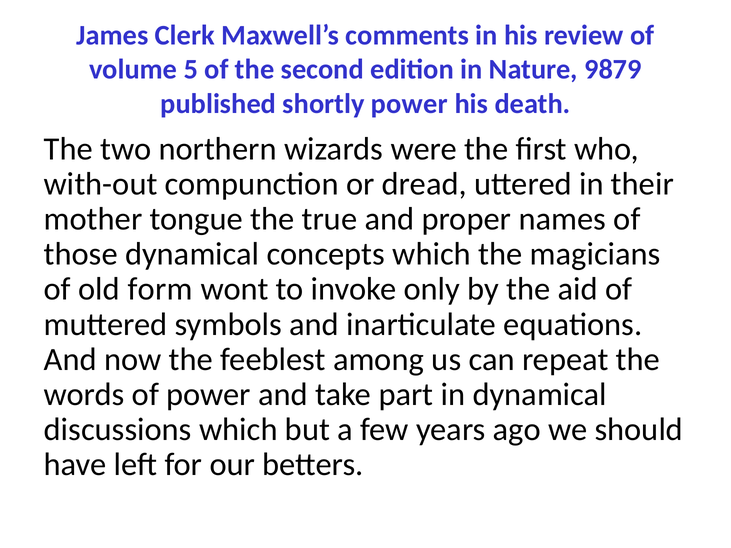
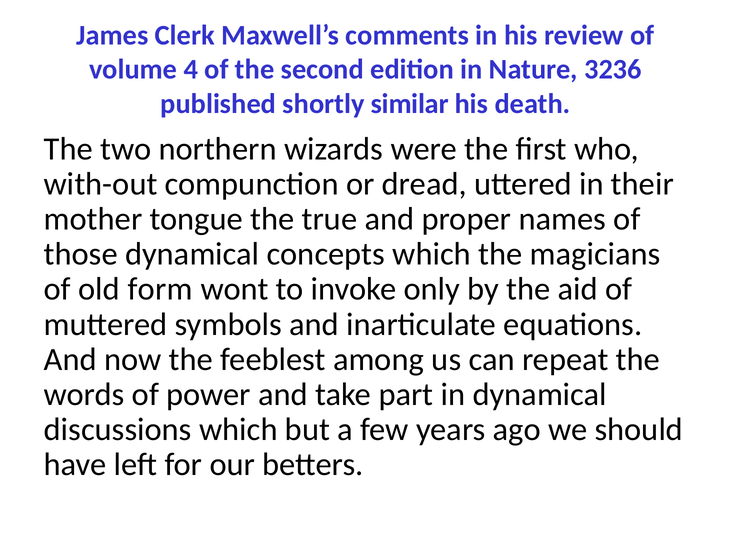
5: 5 -> 4
9879: 9879 -> 3236
shortly power: power -> similar
